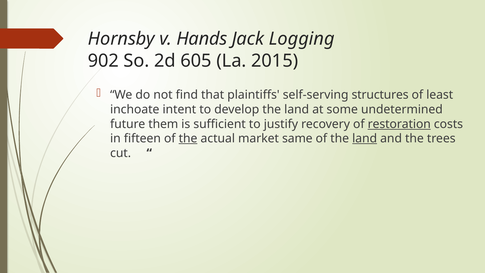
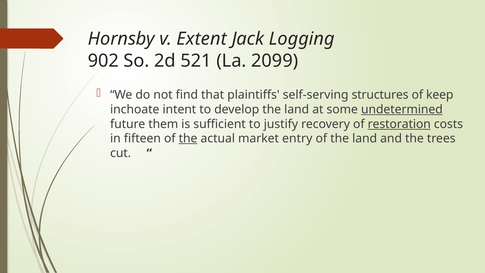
Hands: Hands -> Extent
605: 605 -> 521
2015: 2015 -> 2099
least: least -> keep
undetermined underline: none -> present
same: same -> entry
land at (365, 138) underline: present -> none
